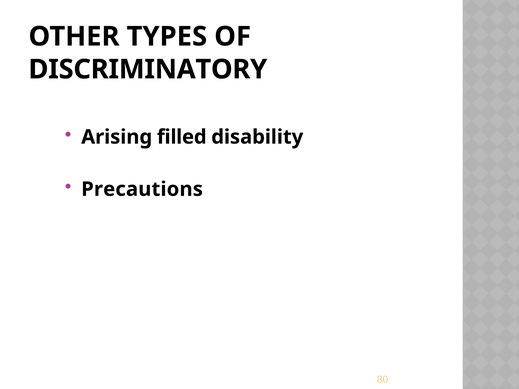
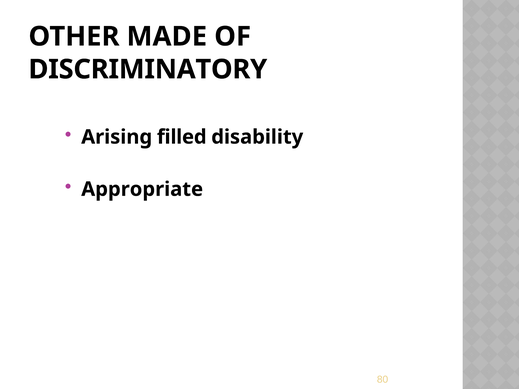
TYPES: TYPES -> MADE
Precautions: Precautions -> Appropriate
